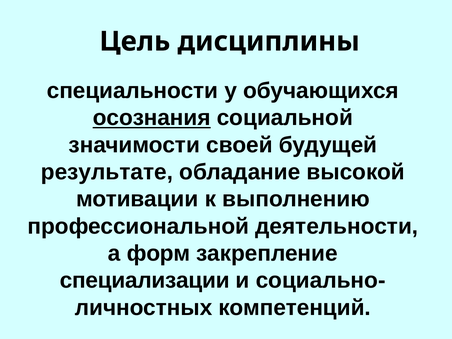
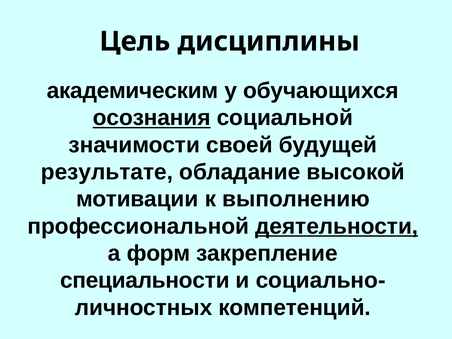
специальности: специальности -> академическим
деятельности underline: none -> present
специализации: специализации -> специальности
